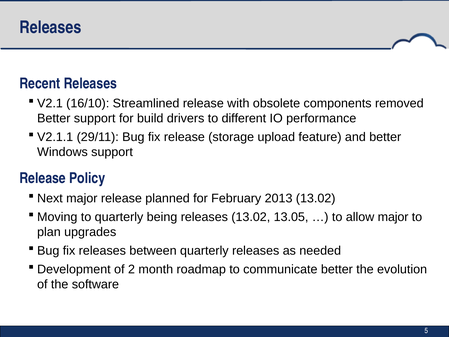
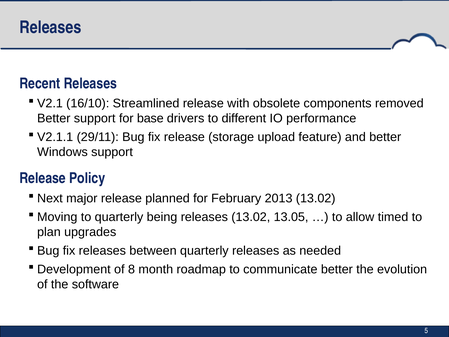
build: build -> base
allow major: major -> timed
2: 2 -> 8
